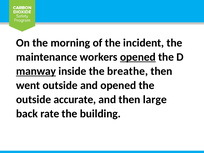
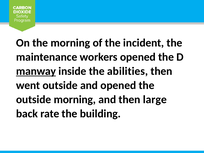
opened at (138, 57) underline: present -> none
breathe: breathe -> abilities
outside accurate: accurate -> morning
